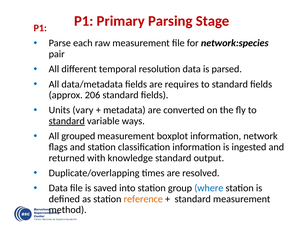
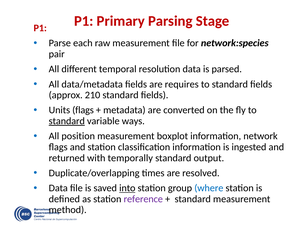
206: 206 -> 210
Units vary: vary -> flags
grouped: grouped -> position
knowledge: knowledge -> temporally
into underline: none -> present
reference colour: orange -> purple
